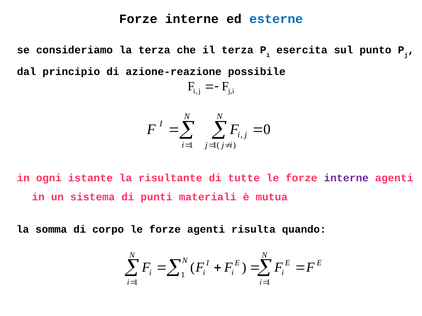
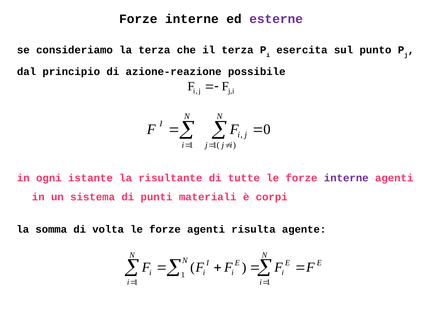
esterne colour: blue -> purple
mutua: mutua -> corpi
corpo: corpo -> volta
quando: quando -> agente
